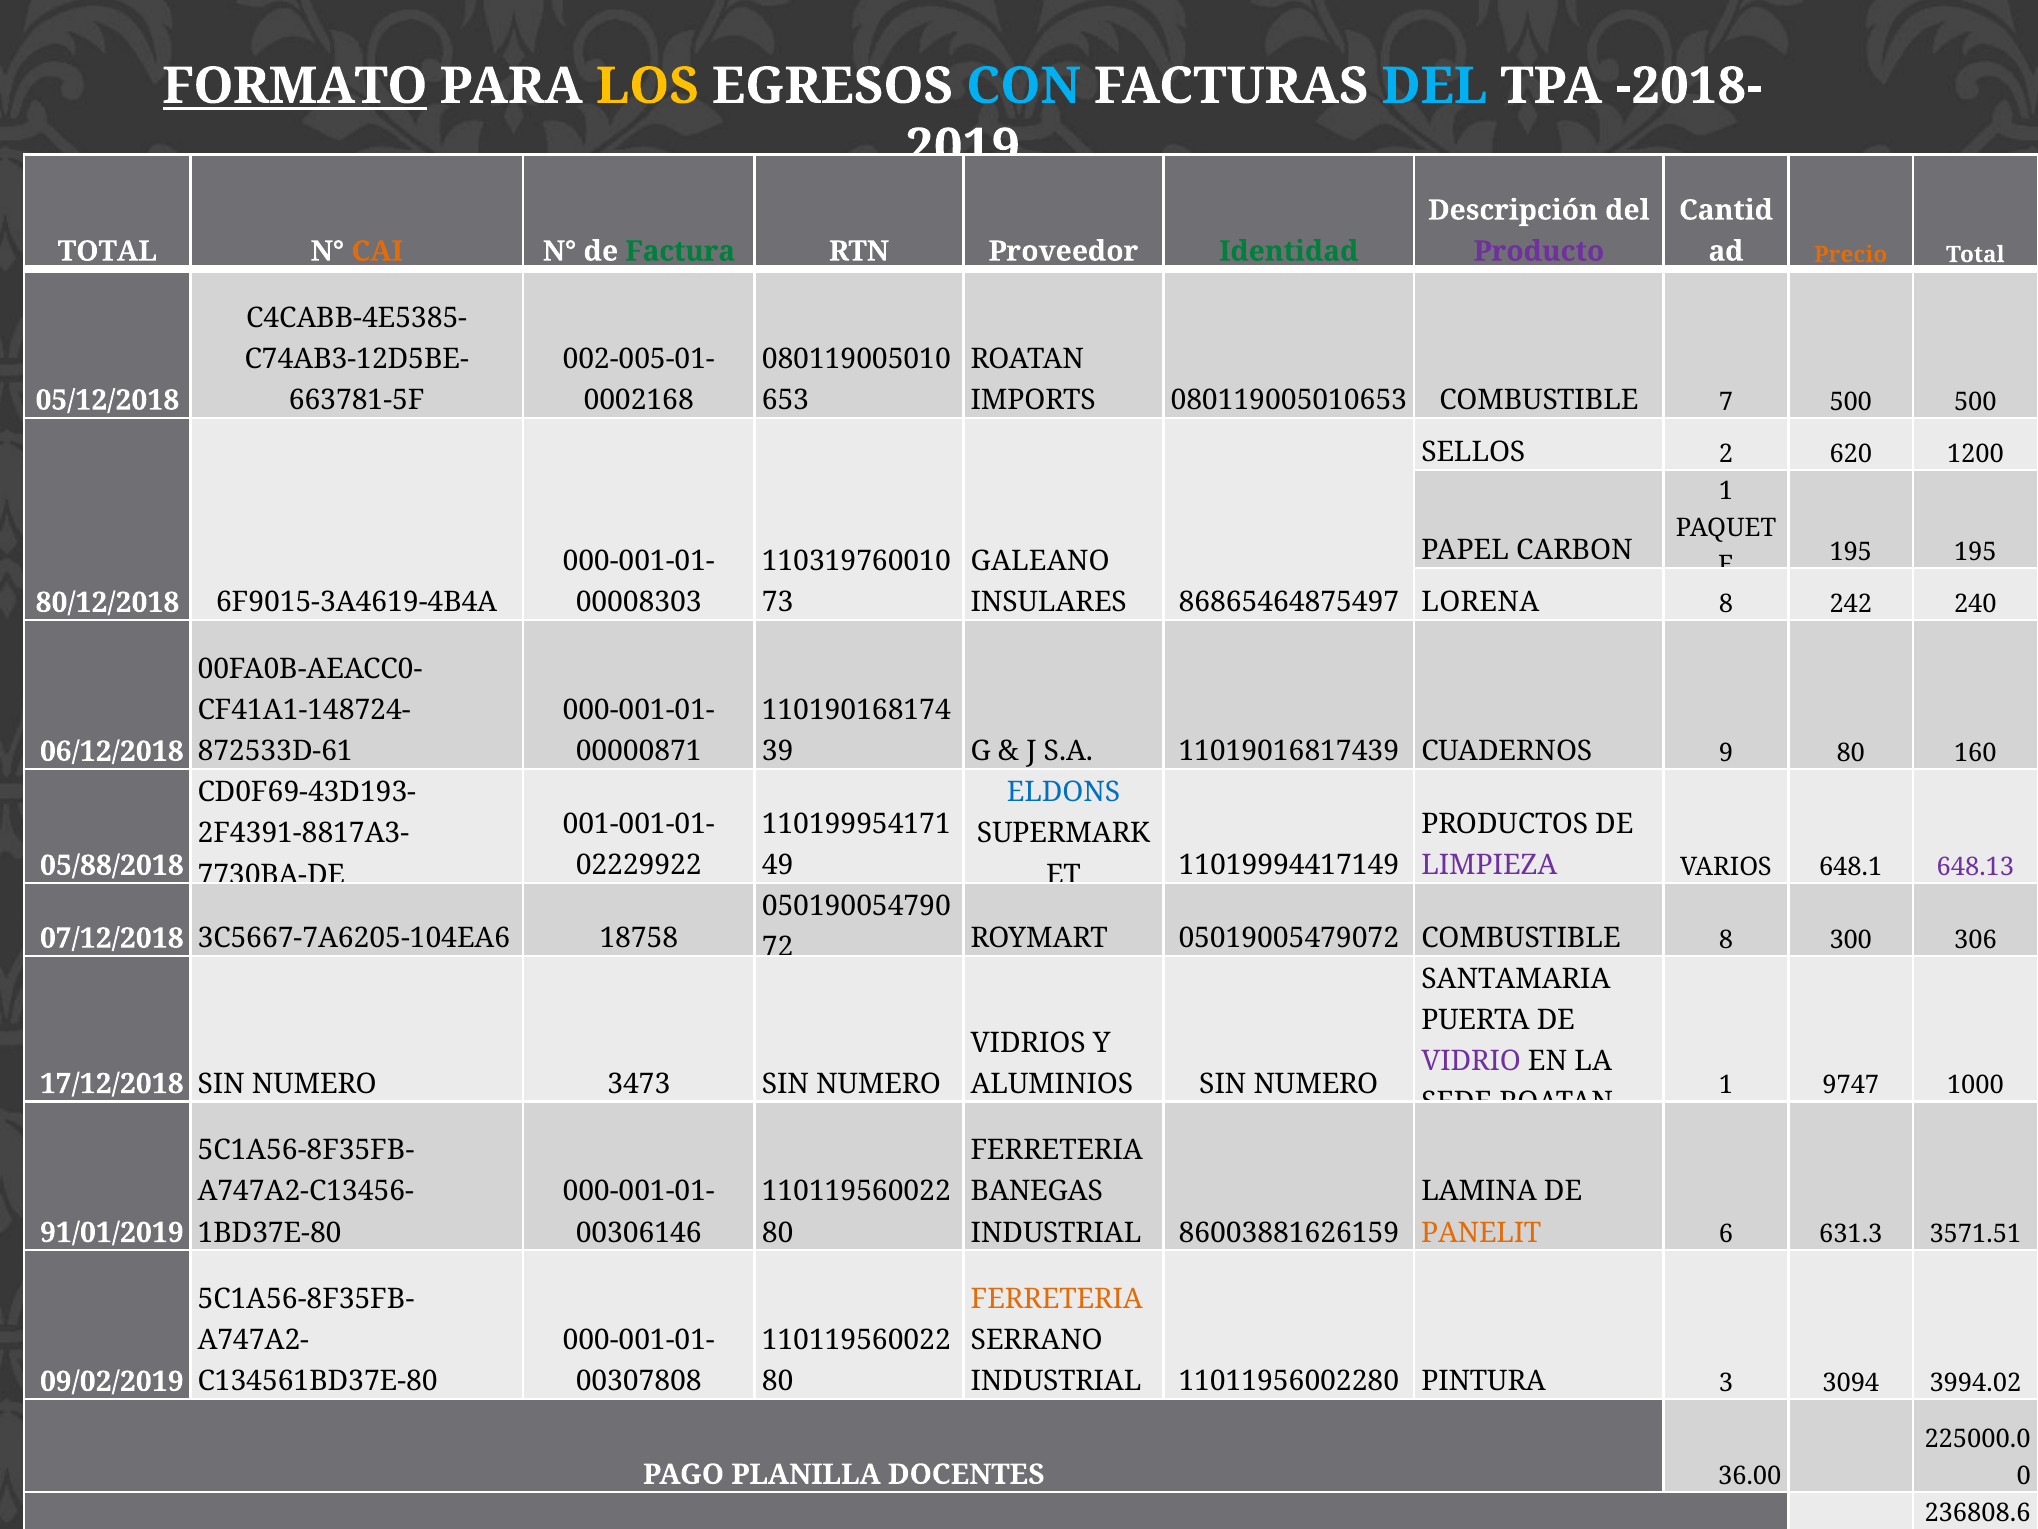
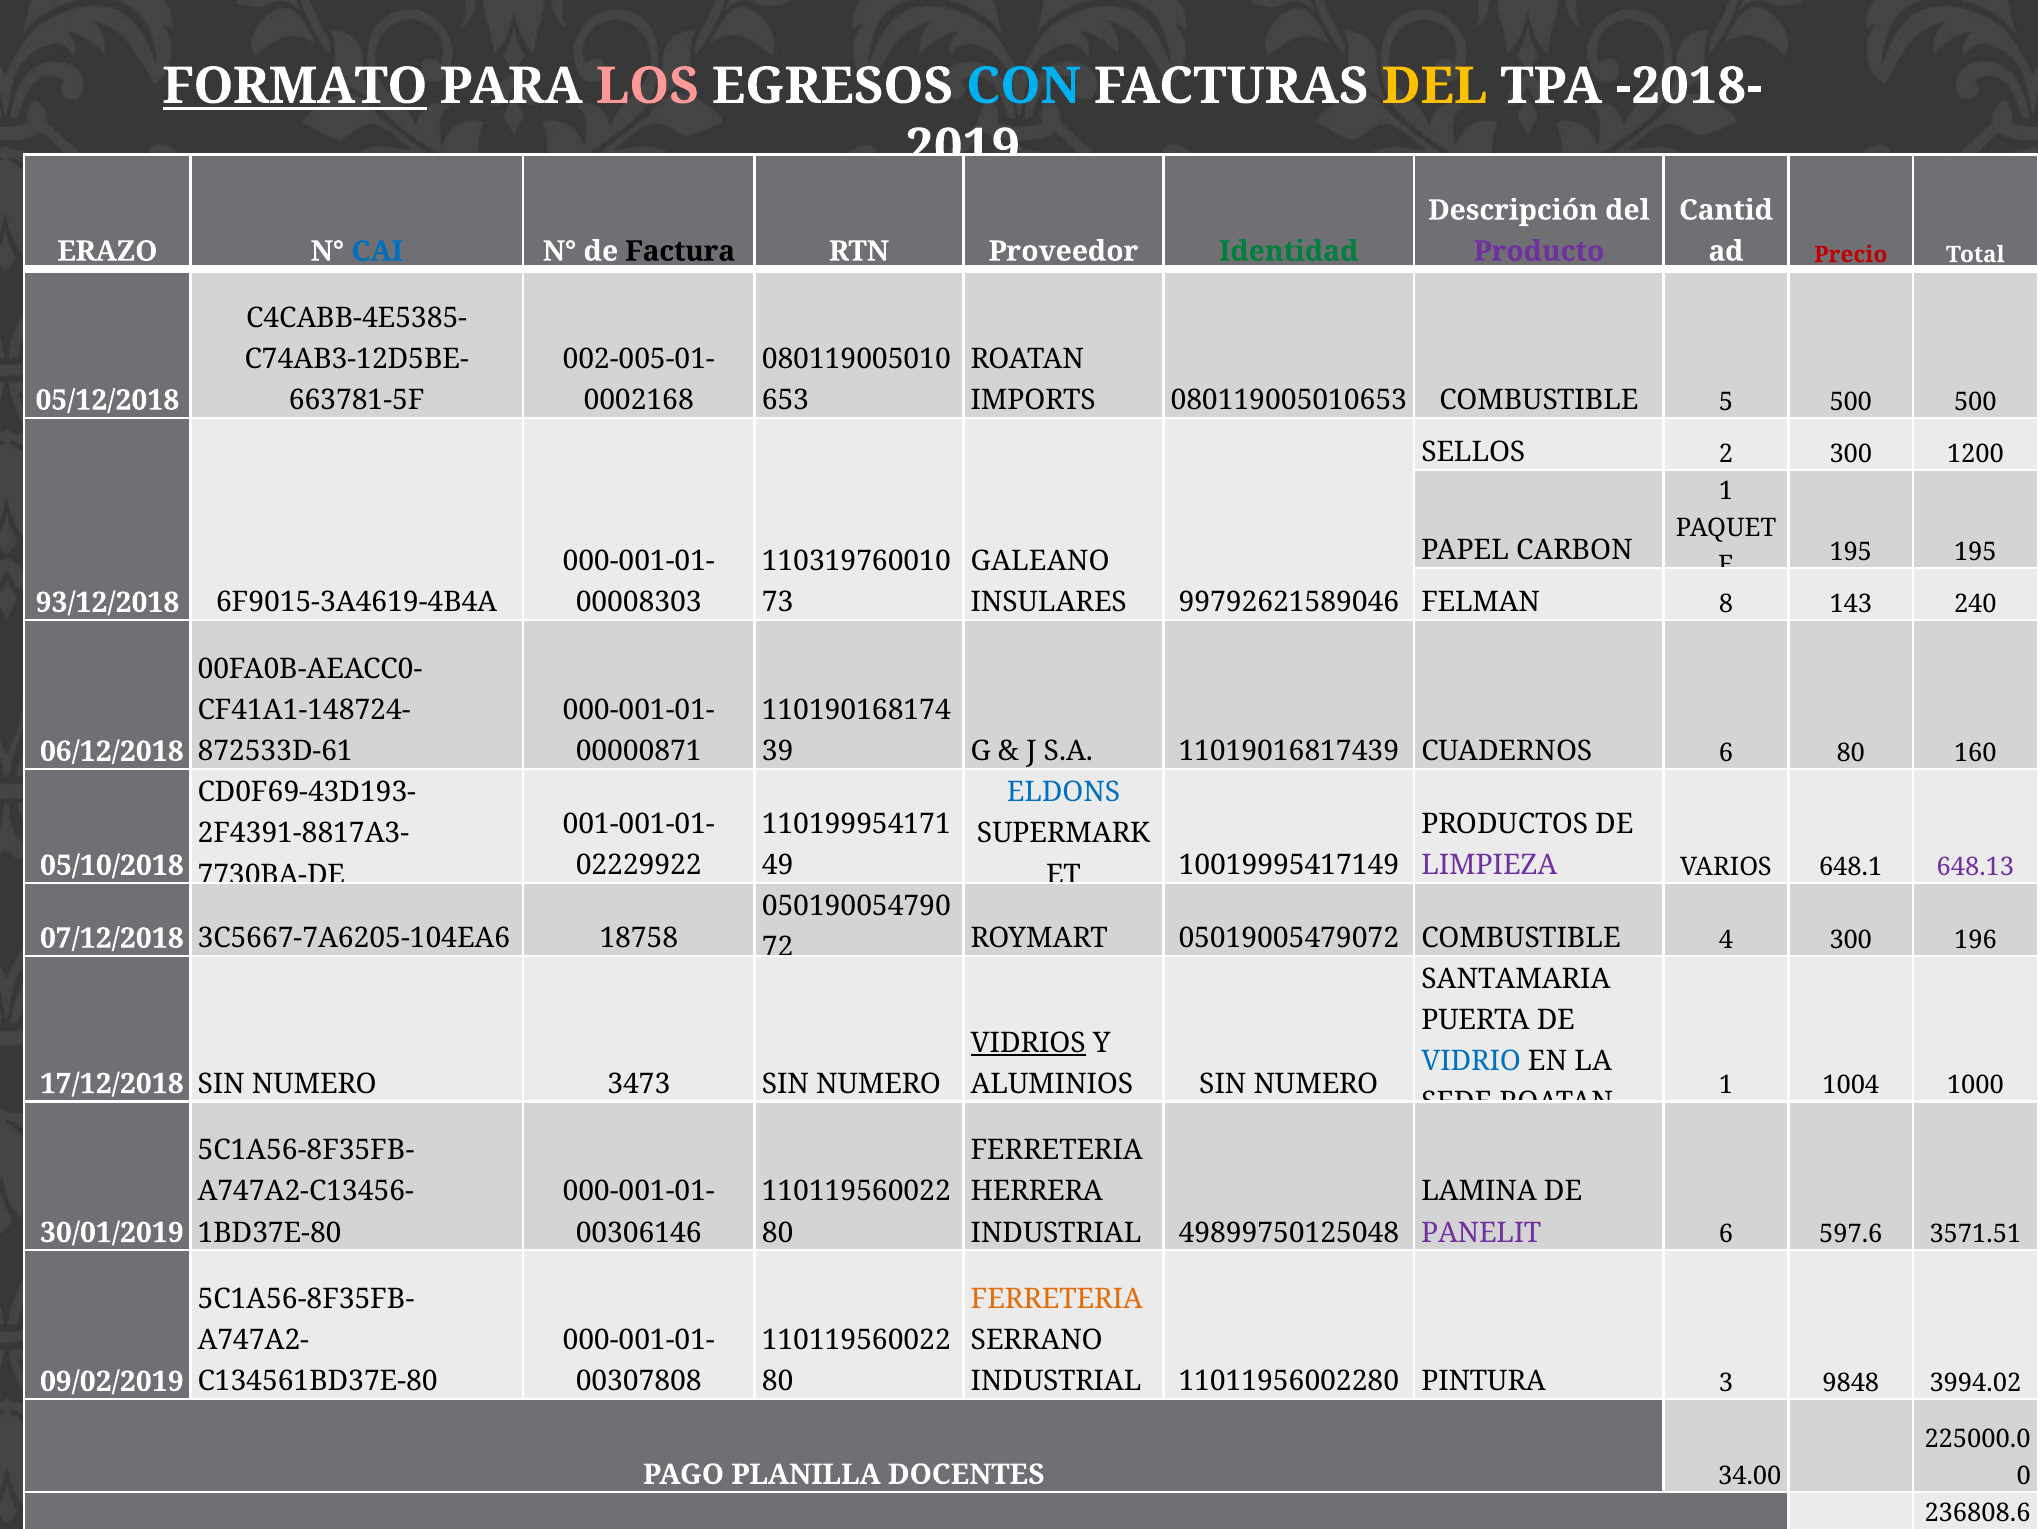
LOS colour: yellow -> pink
DEL at (1435, 86) colour: light blue -> yellow
TOTAL at (107, 251): TOTAL -> ERAZO
CAI colour: orange -> blue
Factura colour: green -> black
Precio colour: orange -> red
7: 7 -> 5
2 620: 620 -> 300
80/12/2018: 80/12/2018 -> 93/12/2018
86865464875497: 86865464875497 -> 99792621589046
LORENA: LORENA -> FELMAN
242: 242 -> 143
9 at (1726, 753): 9 -> 6
05/88/2018: 05/88/2018 -> 05/10/2018
11019994417149: 11019994417149 -> 10019995417149
8 at (1726, 940): 8 -> 4
306: 306 -> 196
VIDRIOS underline: none -> present
VIDRIO colour: purple -> blue
9747: 9747 -> 1004
BANEGAS: BANEGAS -> HERRERA
91/01/2019: 91/01/2019 -> 30/01/2019
86003881626159: 86003881626159 -> 49899750125048
PANELIT colour: orange -> purple
631.3: 631.3 -> 597.6
3094: 3094 -> 9848
36.00: 36.00 -> 34.00
